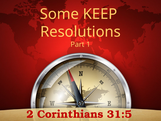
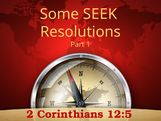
KEEP: KEEP -> SEEK
31:5: 31:5 -> 12:5
